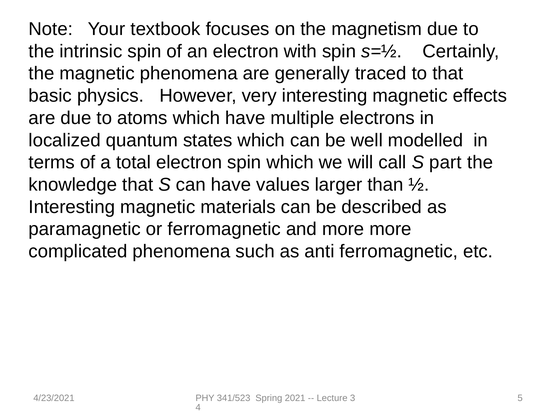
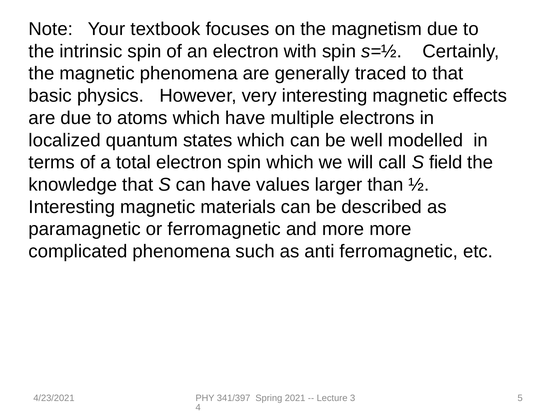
part: part -> field
341/523: 341/523 -> 341/397
